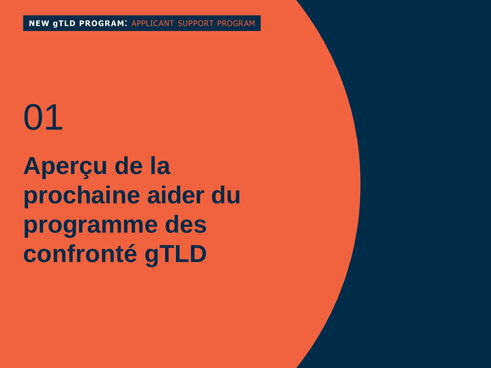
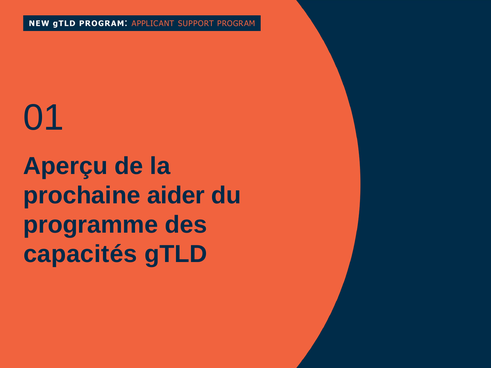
confronté: confronté -> capacités
